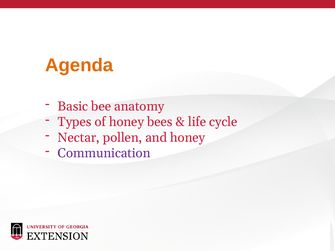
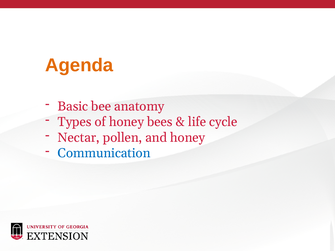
Communication colour: purple -> blue
